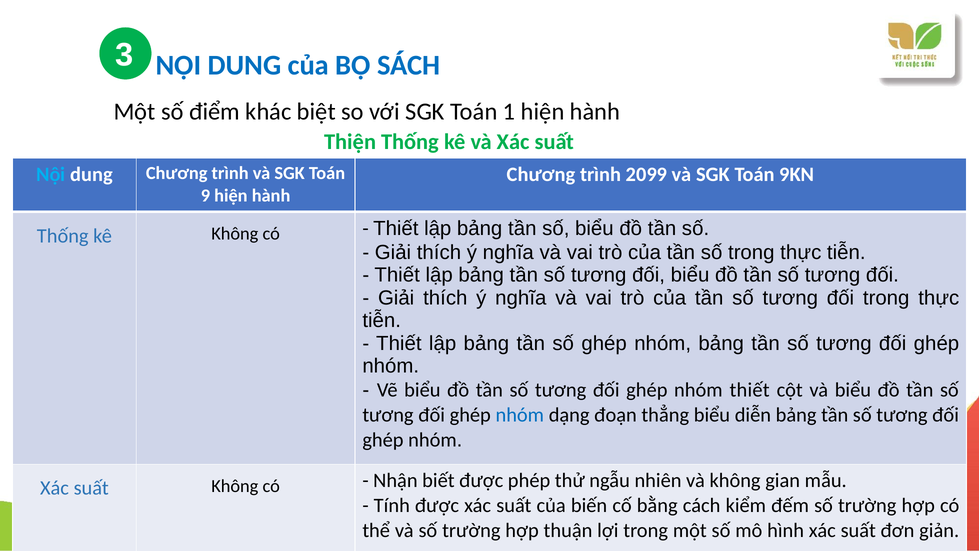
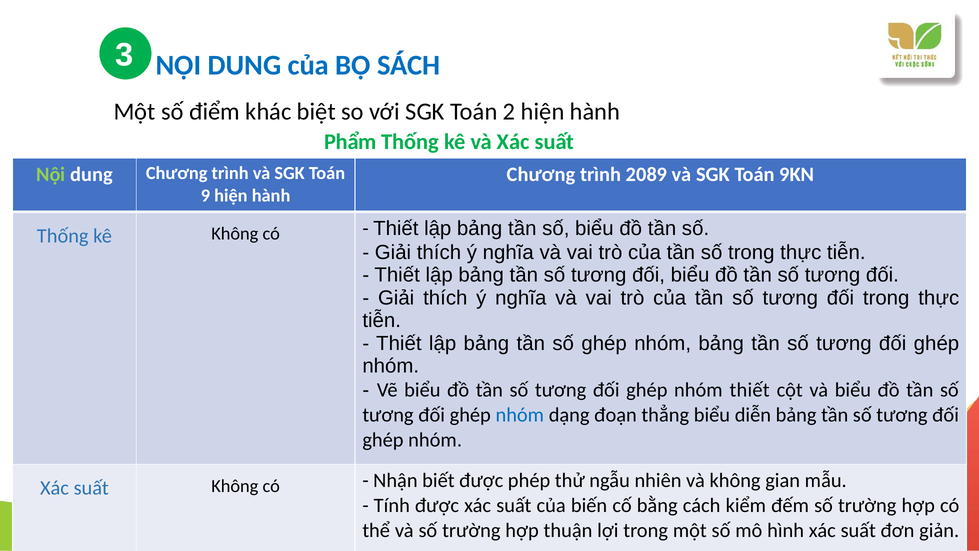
1: 1 -> 2
Thiện: Thiện -> Phẩm
Nội at (51, 174) colour: light blue -> light green
2099: 2099 -> 2089
